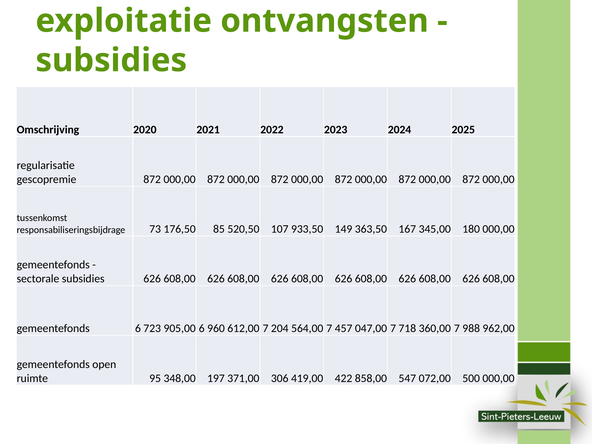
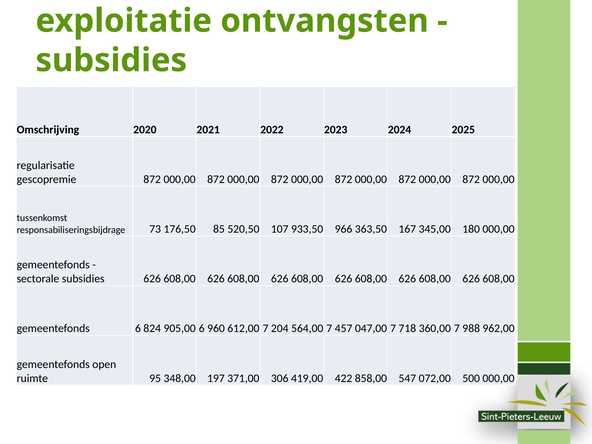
149: 149 -> 966
723: 723 -> 824
